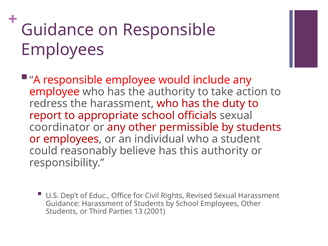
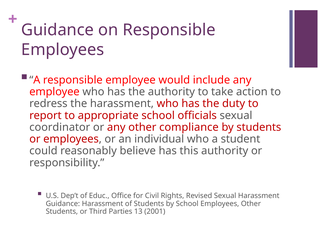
permissible: permissible -> compliance
